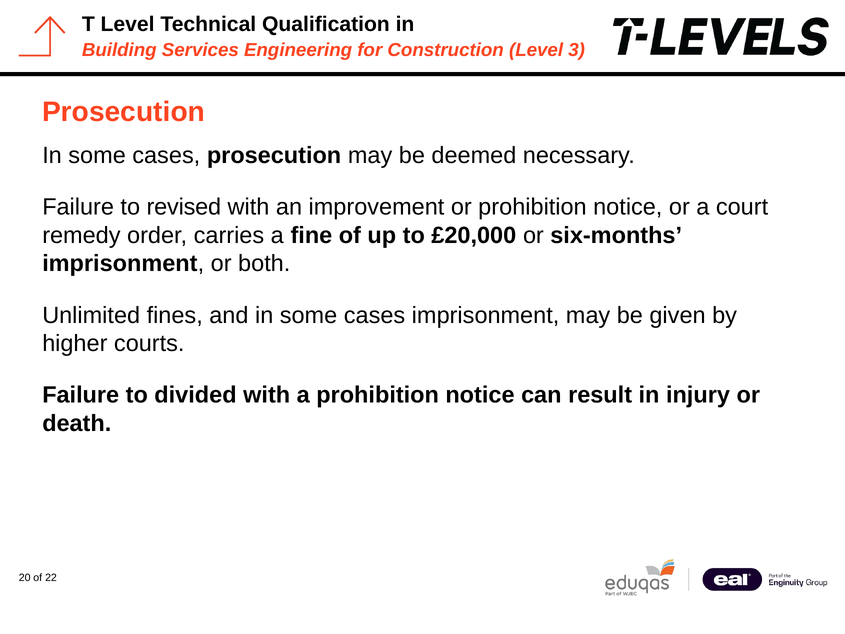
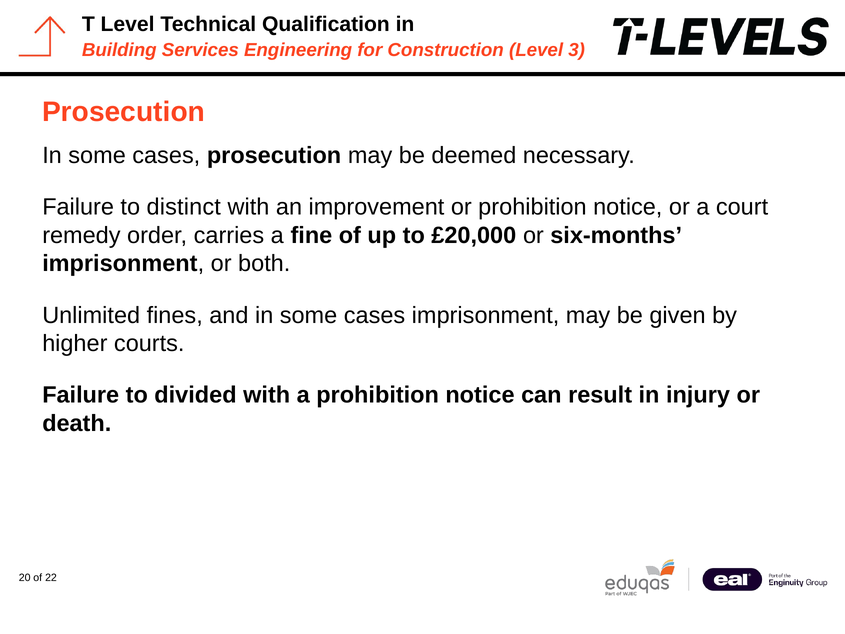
revised: revised -> distinct
